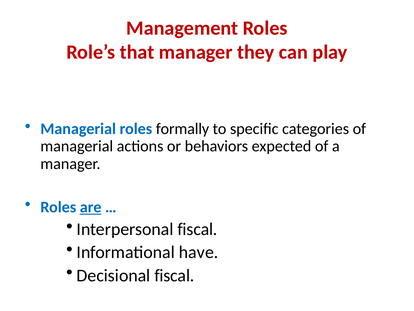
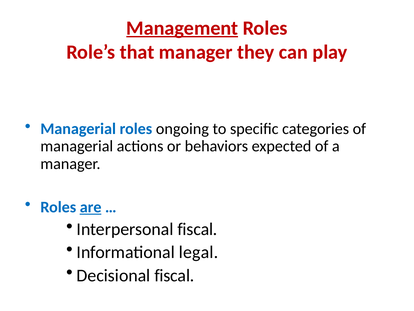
Management underline: none -> present
formally: formally -> ongoing
have: have -> legal
